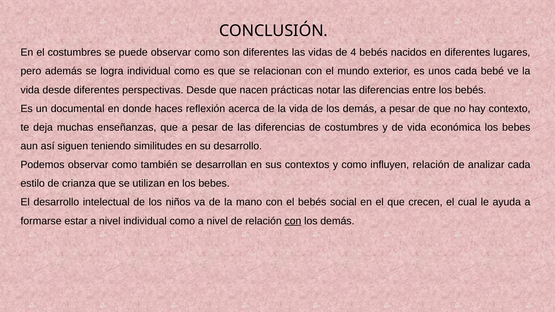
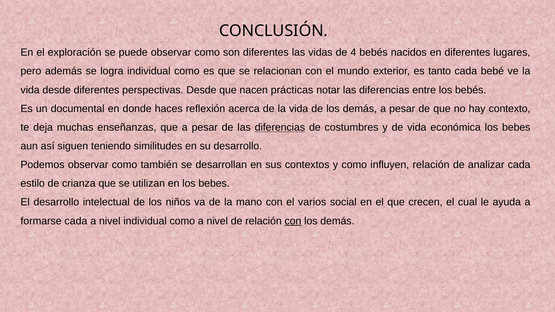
el costumbres: costumbres -> exploración
unos: unos -> tanto
diferencias at (280, 127) underline: none -> present
el bebés: bebés -> varios
formarse estar: estar -> cada
